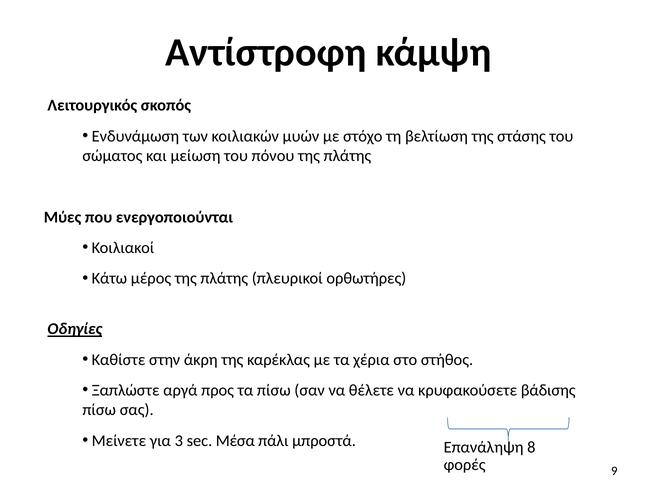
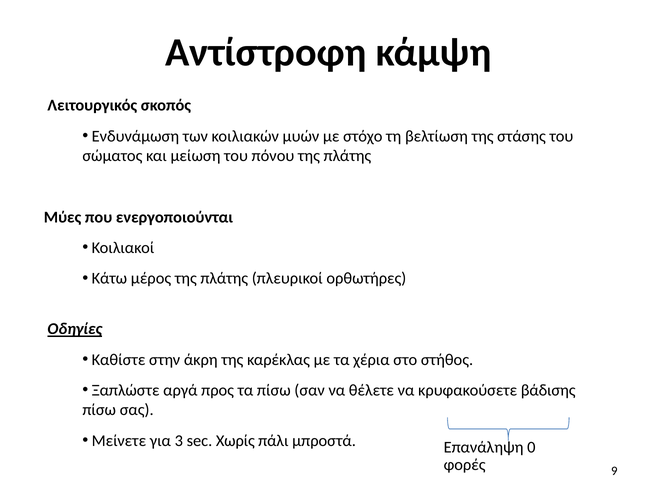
Μέσα: Μέσα -> Χωρίς
8: 8 -> 0
